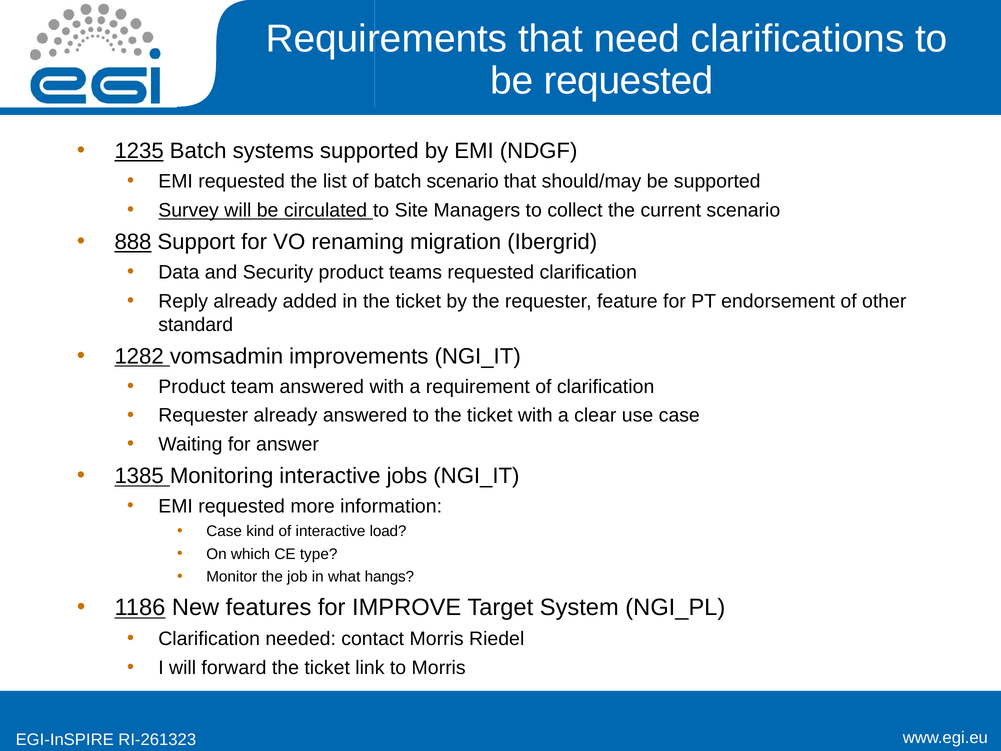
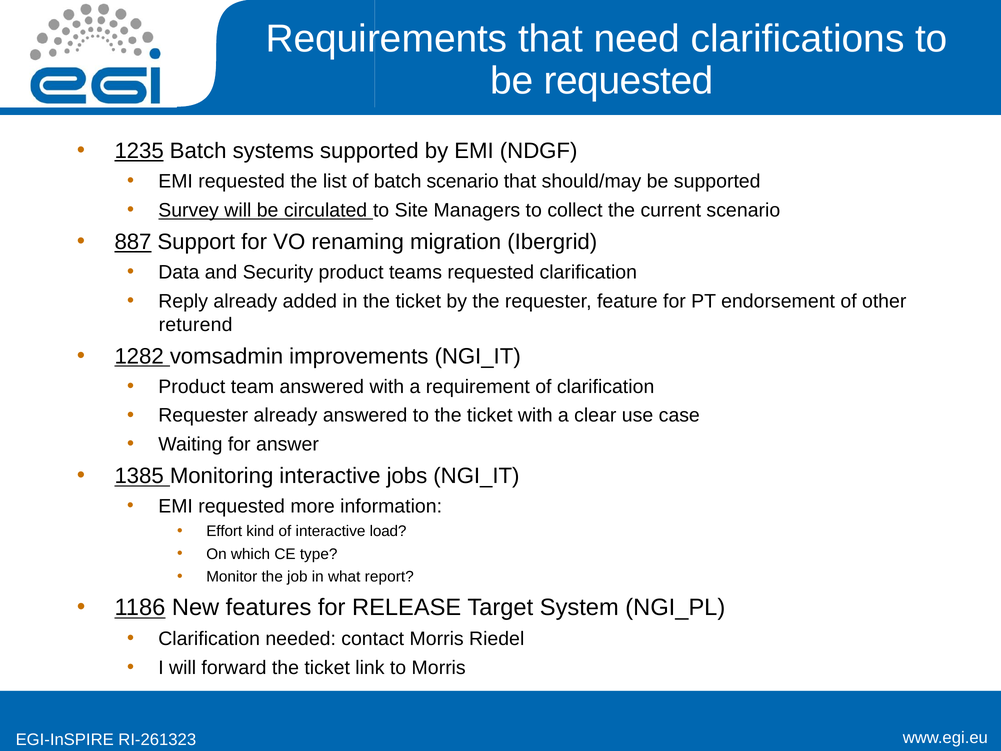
888: 888 -> 887
standard: standard -> returend
Case at (224, 531): Case -> Effort
hangs: hangs -> report
IMPROVE: IMPROVE -> RELEASE
